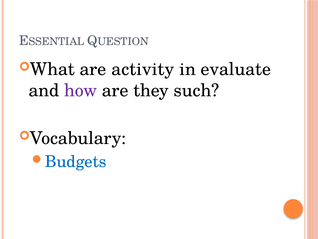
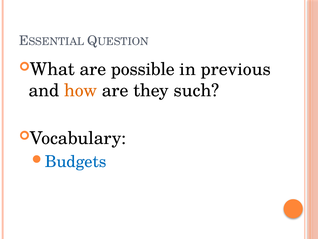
activity: activity -> possible
evaluate: evaluate -> previous
how colour: purple -> orange
